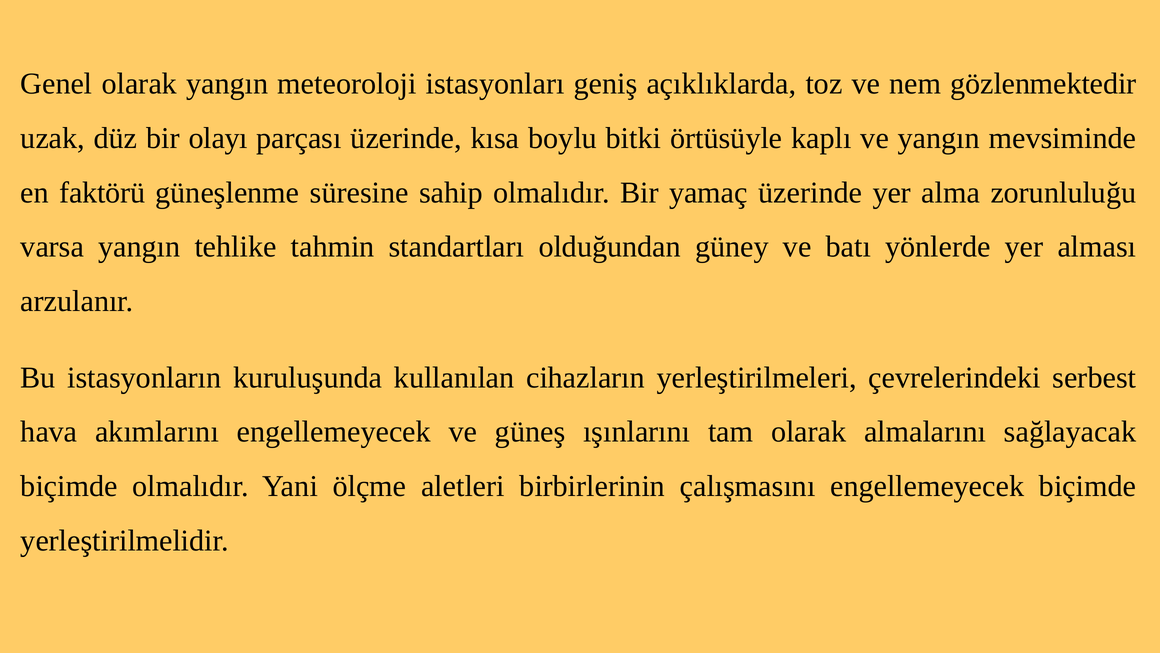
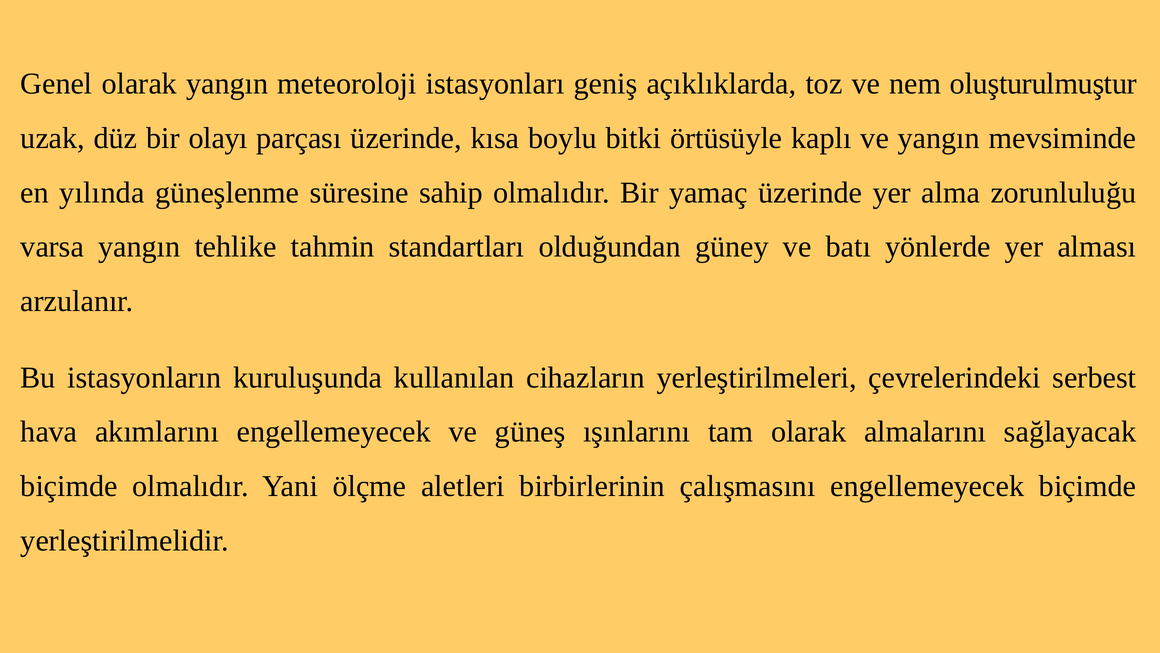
gözlenmektedir: gözlenmektedir -> oluşturulmuştur
faktörü: faktörü -> yılında
